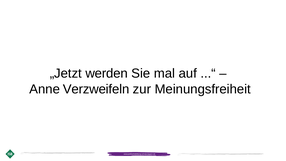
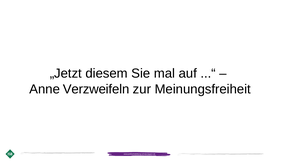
werden: werden -> diesem
